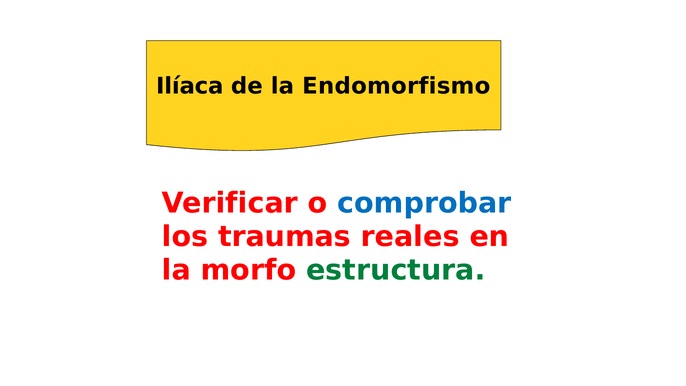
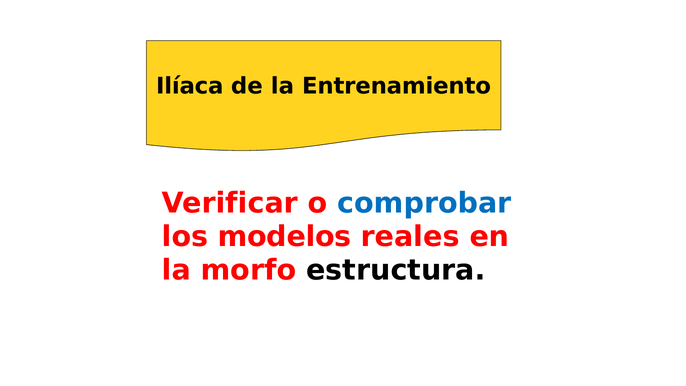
Endomorfismo: Endomorfismo -> Entrenamiento
traumas: traumas -> modelos
estructura colour: green -> black
